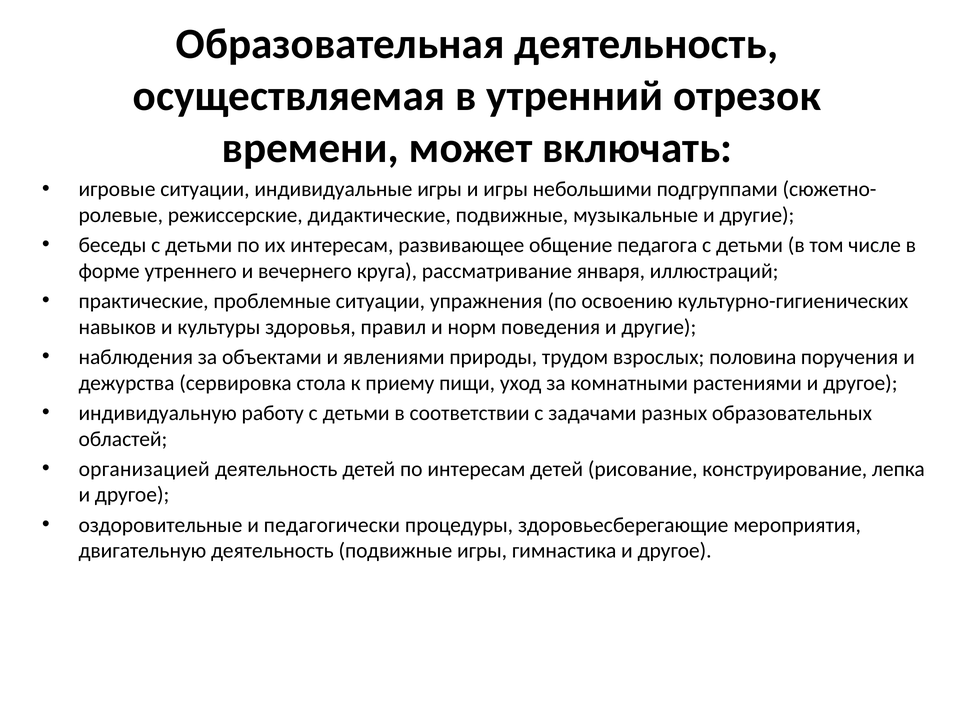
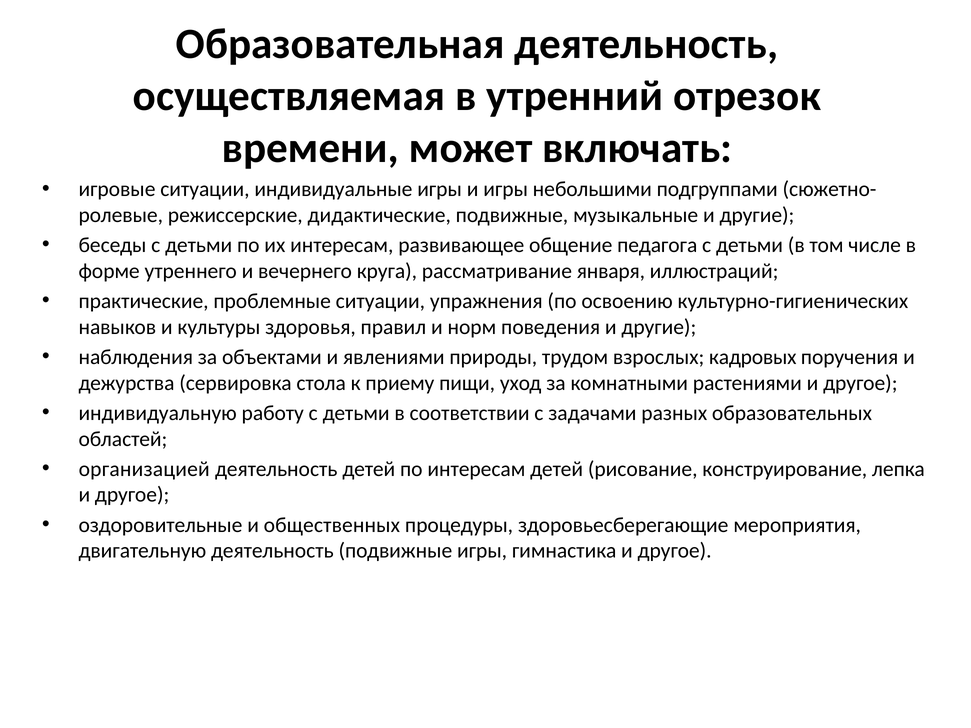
половина: половина -> кадровых
педагогически: педагогически -> общественных
